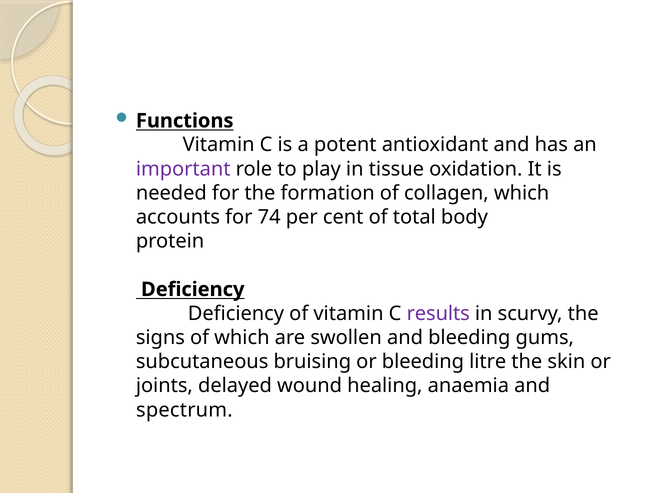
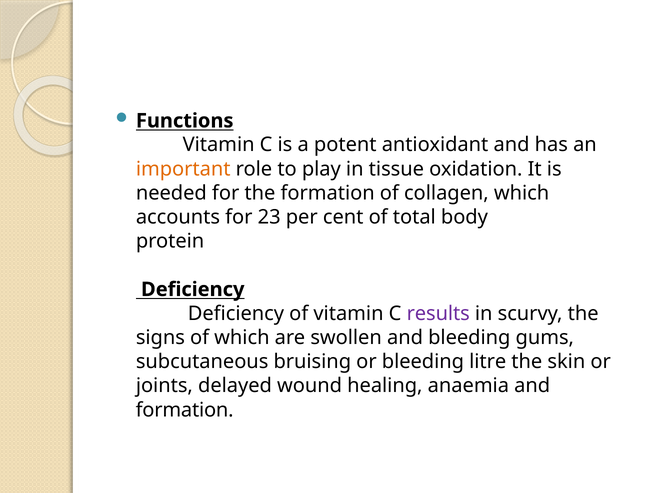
important colour: purple -> orange
74: 74 -> 23
spectrum at (184, 410): spectrum -> formation
